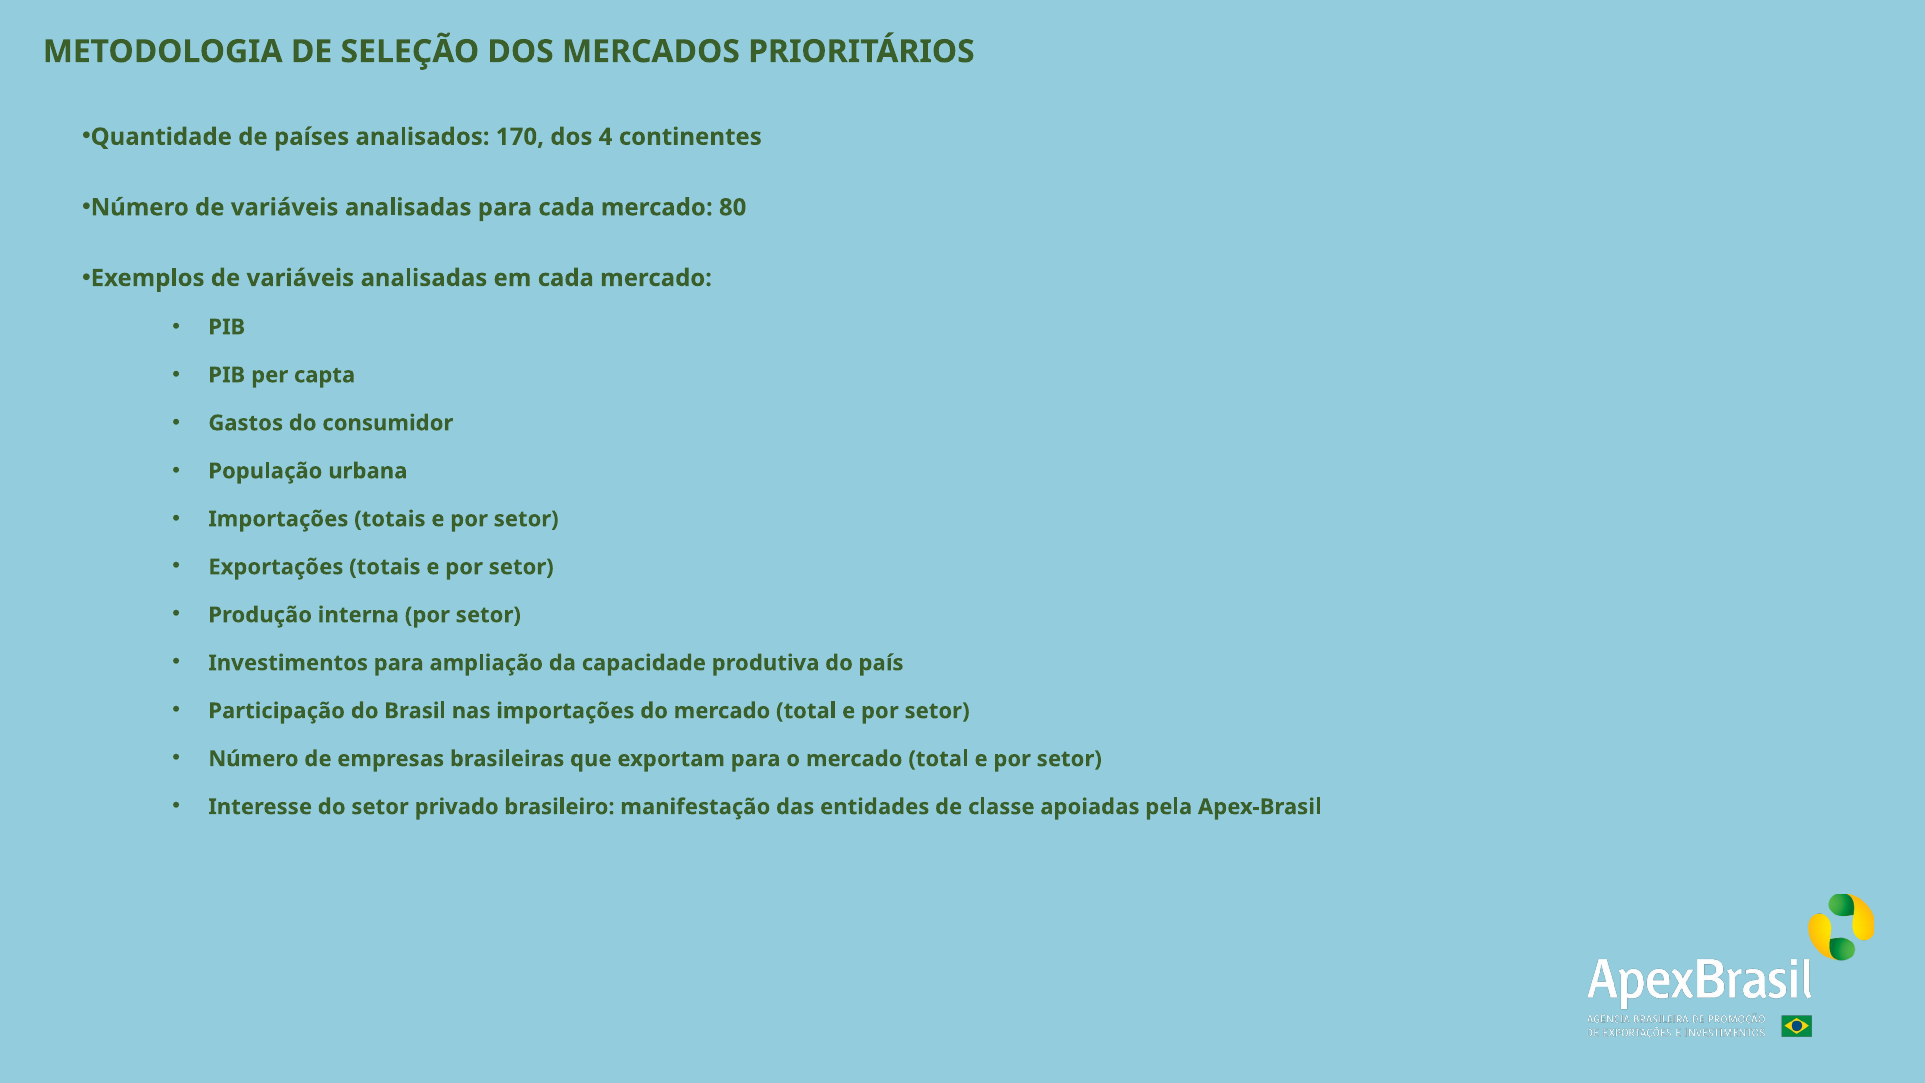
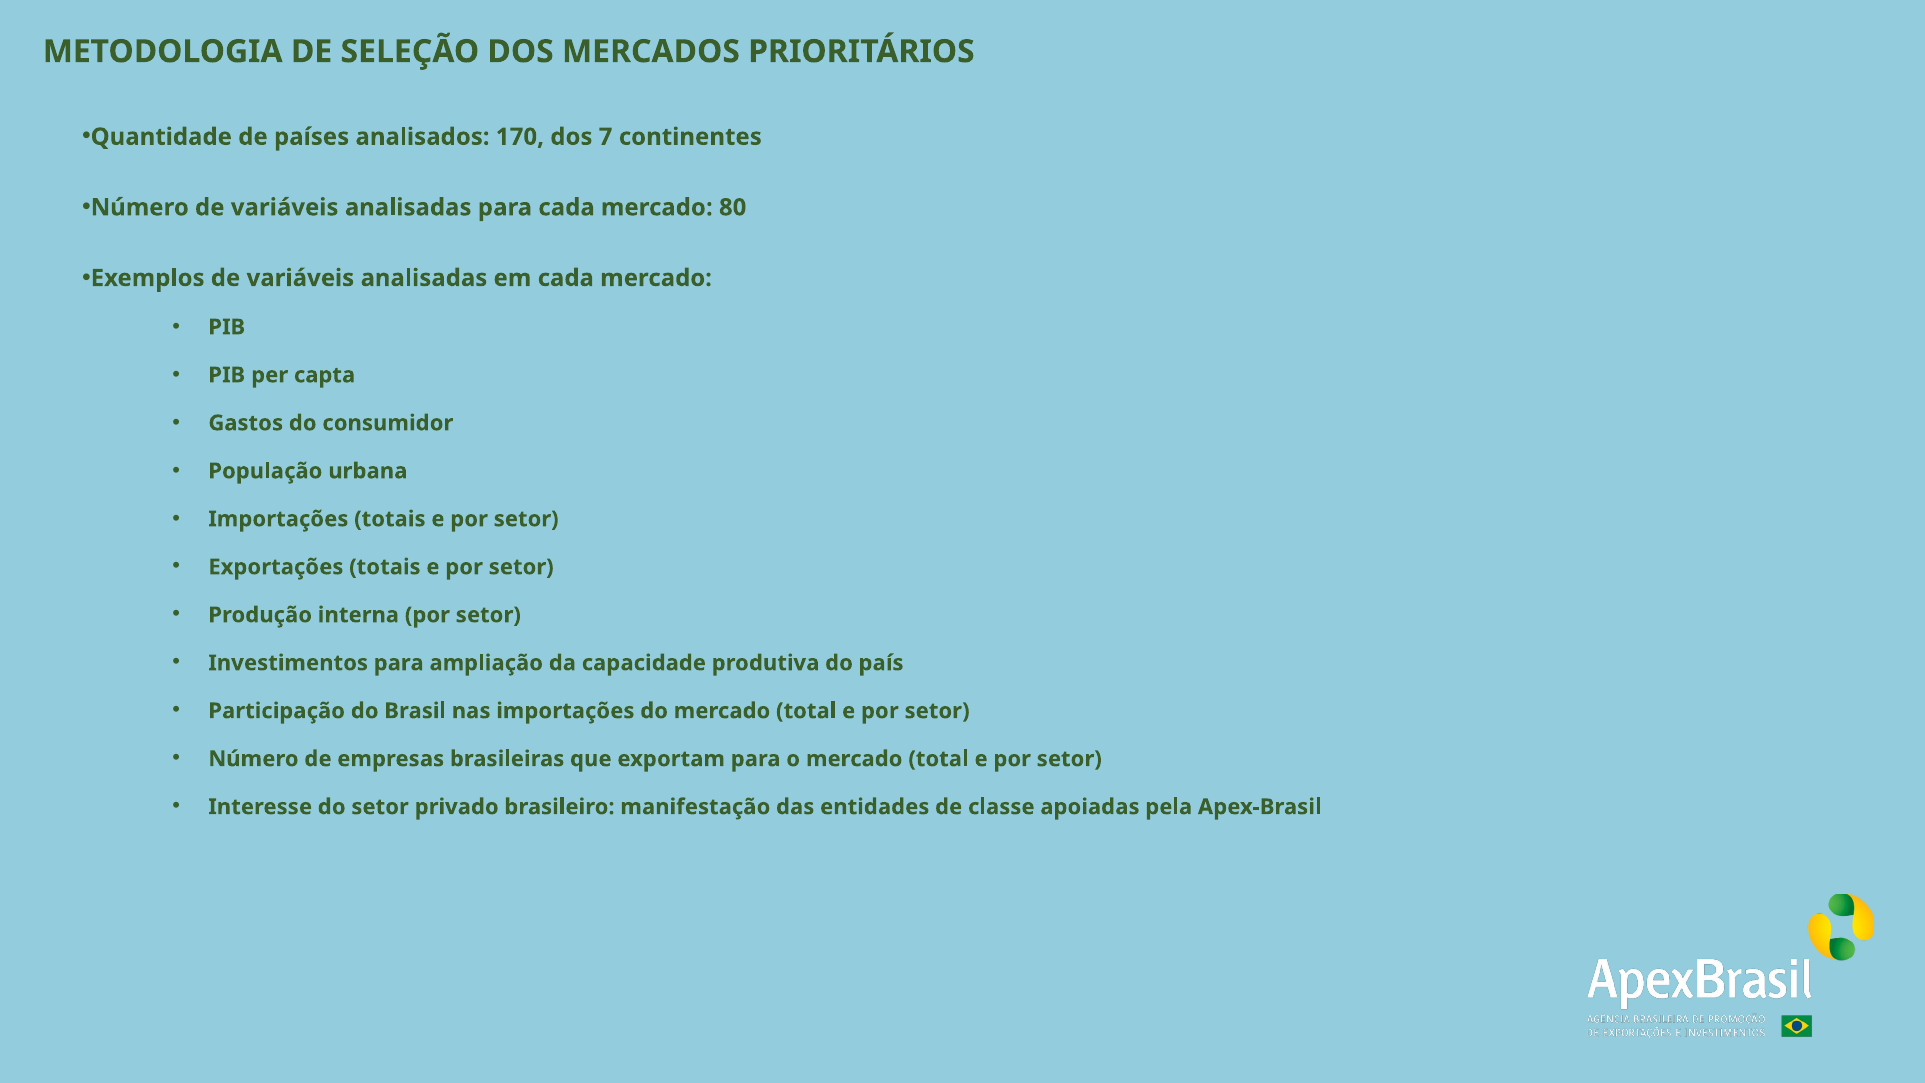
4: 4 -> 7
